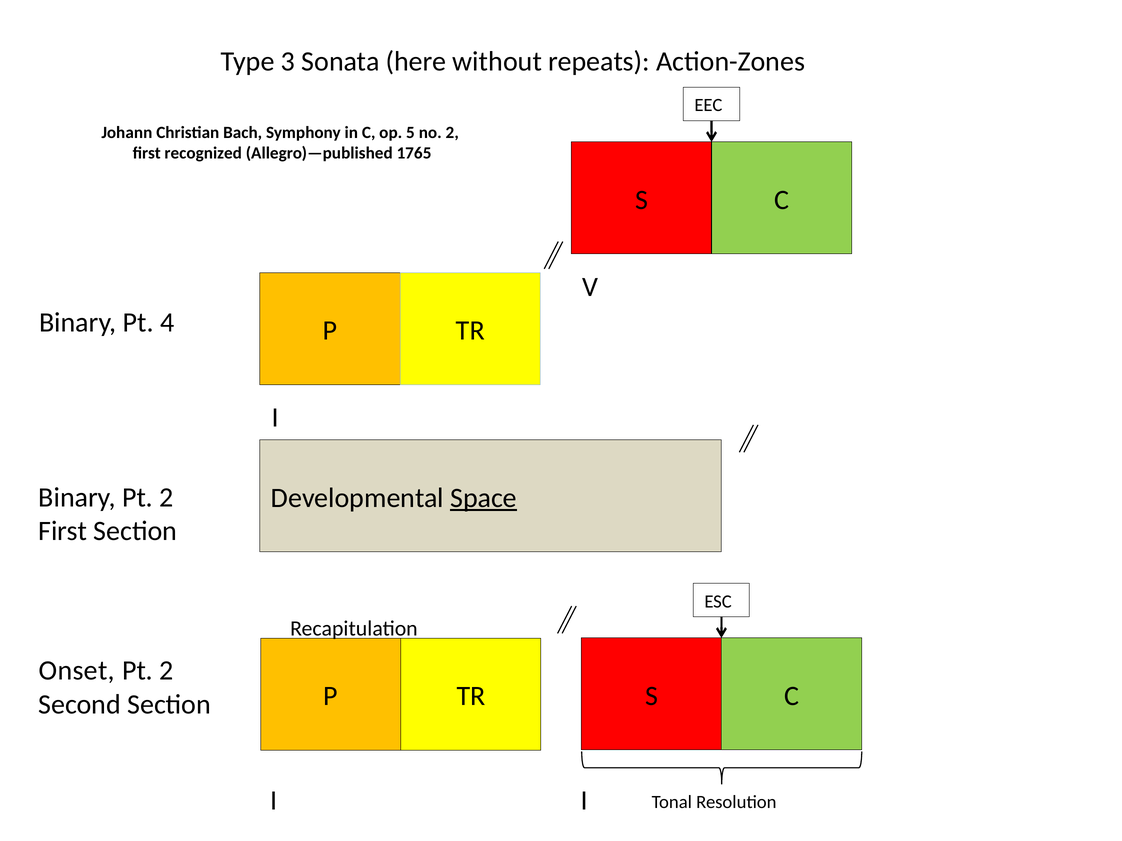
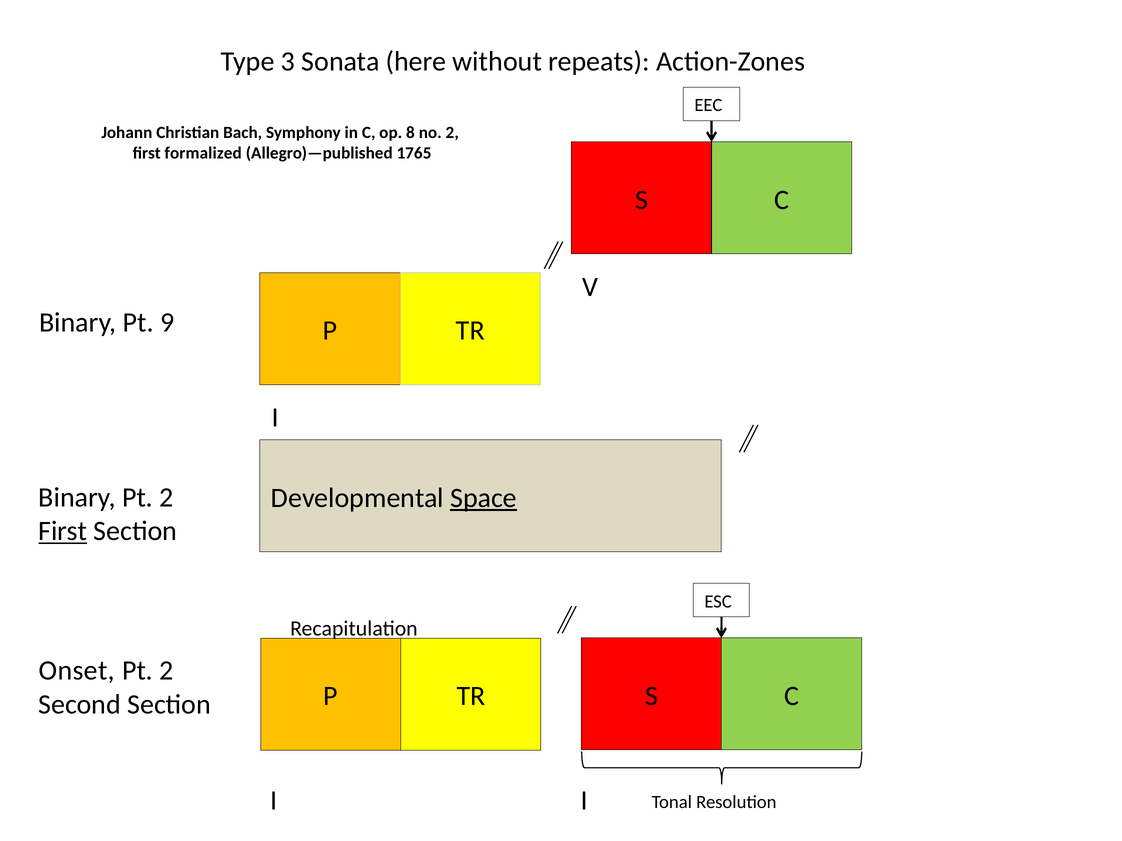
5: 5 -> 8
recognized: recognized -> formalized
4: 4 -> 9
First at (63, 531) underline: none -> present
